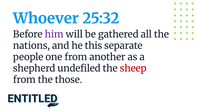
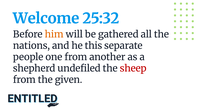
Whoever: Whoever -> Welcome
him colour: purple -> orange
those: those -> given
